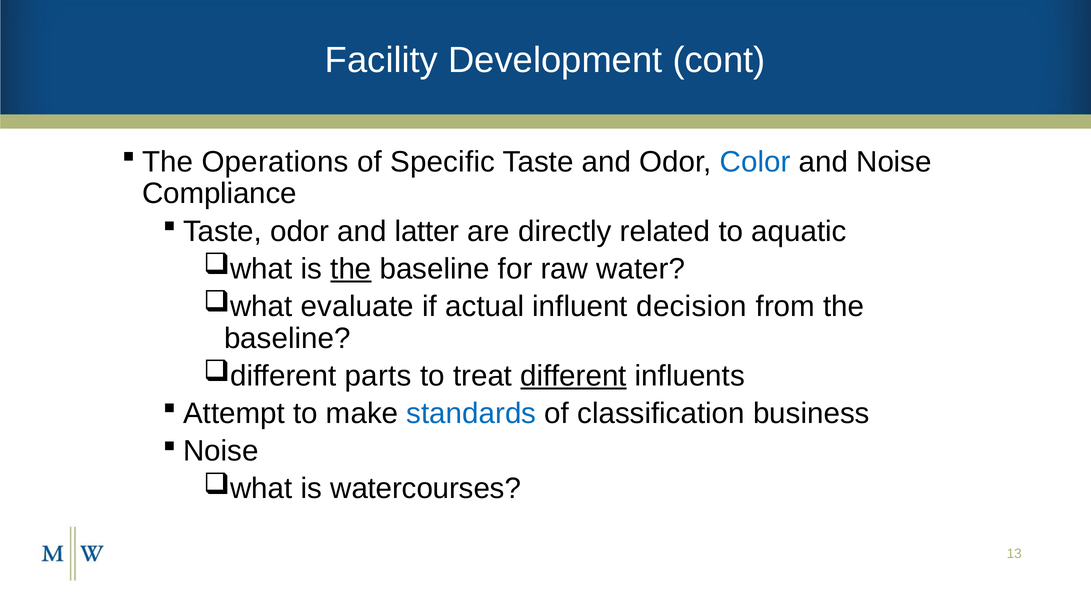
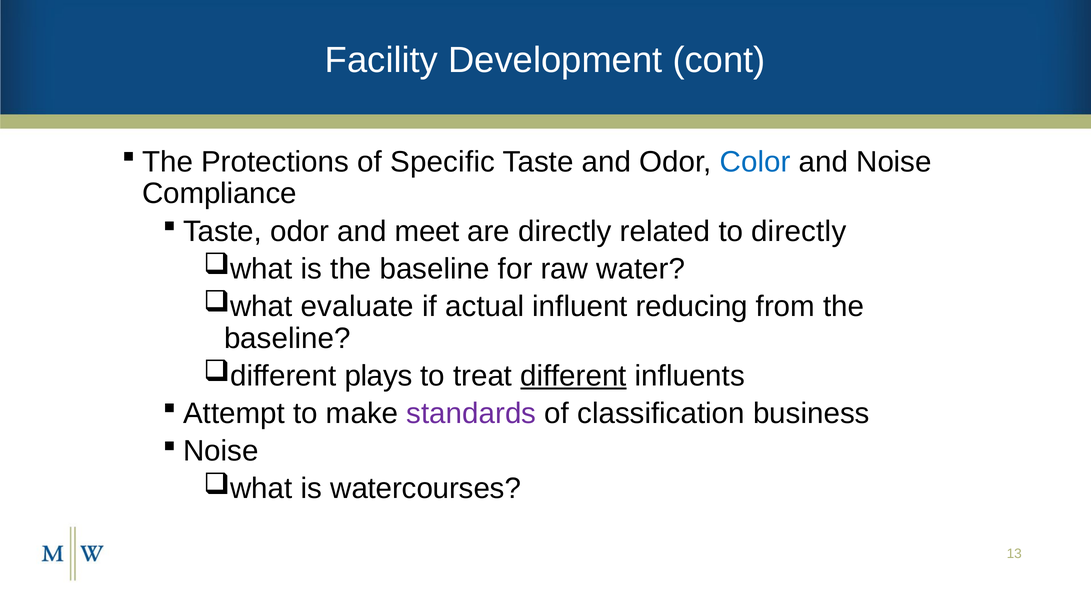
Operations: Operations -> Protections
latter: latter -> meet
to aquatic: aquatic -> directly
the at (351, 269) underline: present -> none
decision: decision -> reducing
parts: parts -> plays
standards colour: blue -> purple
